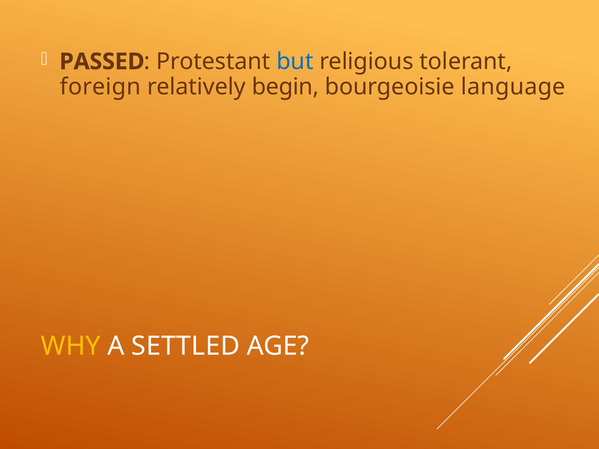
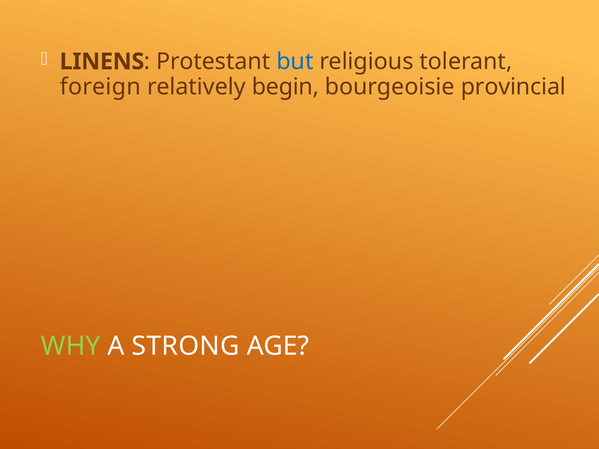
PASSED: PASSED -> LINENS
language: language -> provincial
WHY colour: yellow -> light green
SETTLED: SETTLED -> STRONG
